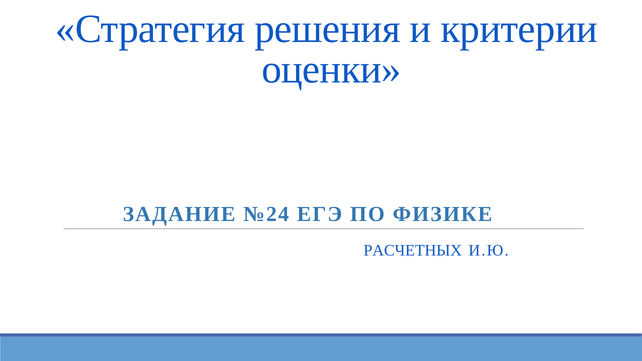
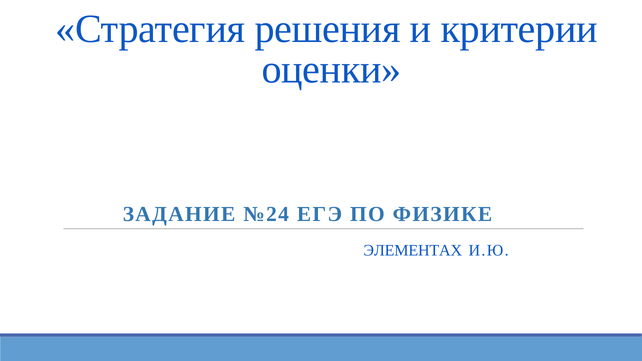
РАСЧЕТНЫХ: РАСЧЕТНЫХ -> ЭЛЕМЕНТАХ
